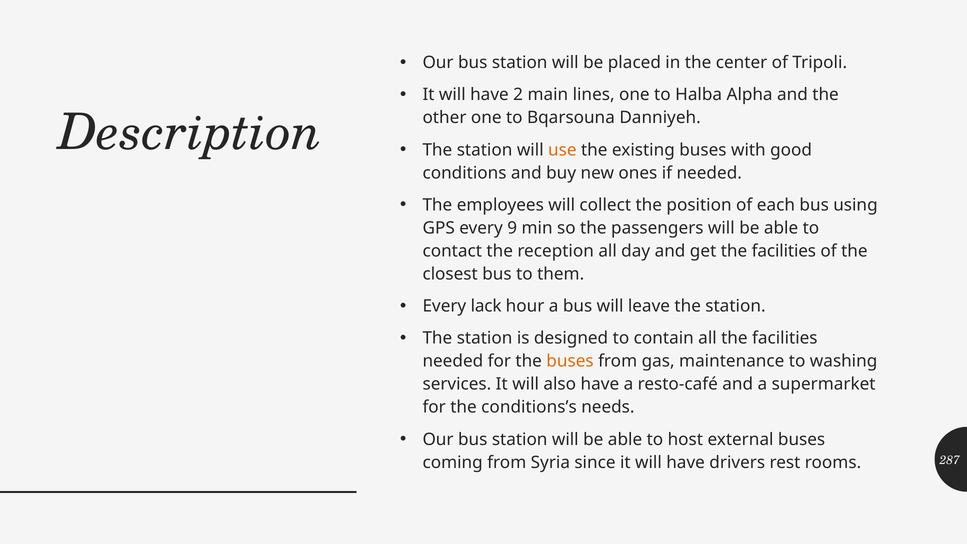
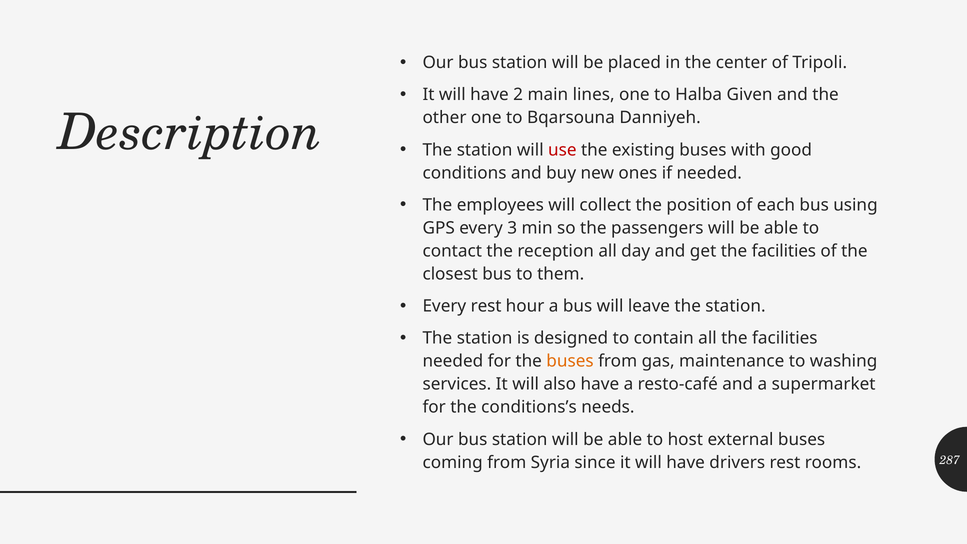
Alpha: Alpha -> Given
use colour: orange -> red
9: 9 -> 3
Every lack: lack -> rest
